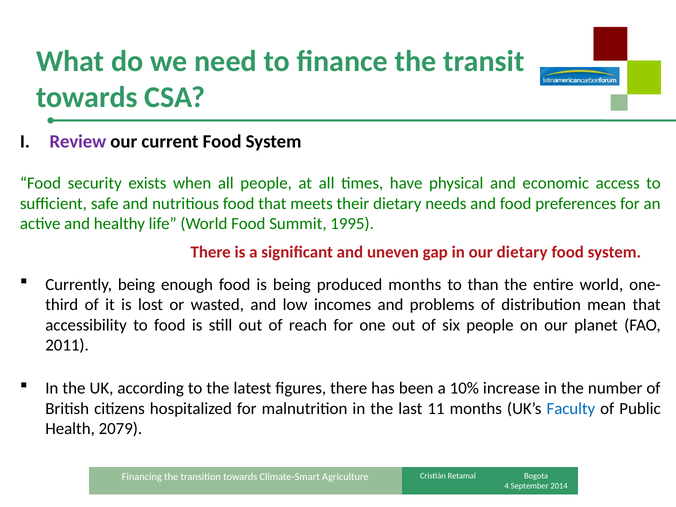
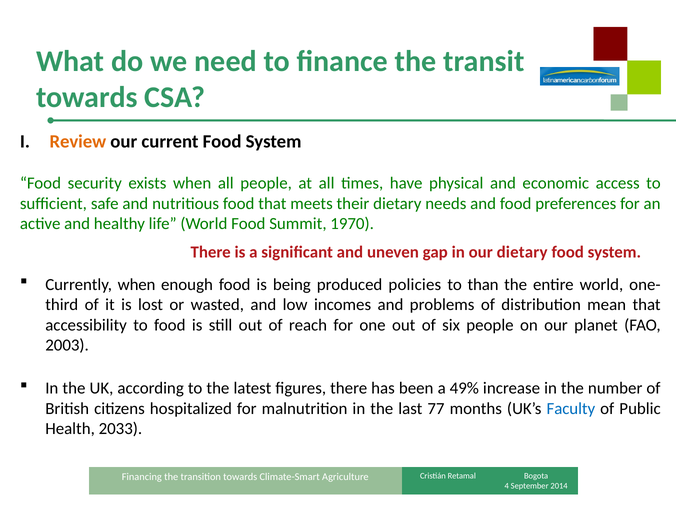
Review colour: purple -> orange
1995: 1995 -> 1970
Currently being: being -> when
produced months: months -> policies
2011: 2011 -> 2003
10%: 10% -> 49%
11: 11 -> 77
2079: 2079 -> 2033
